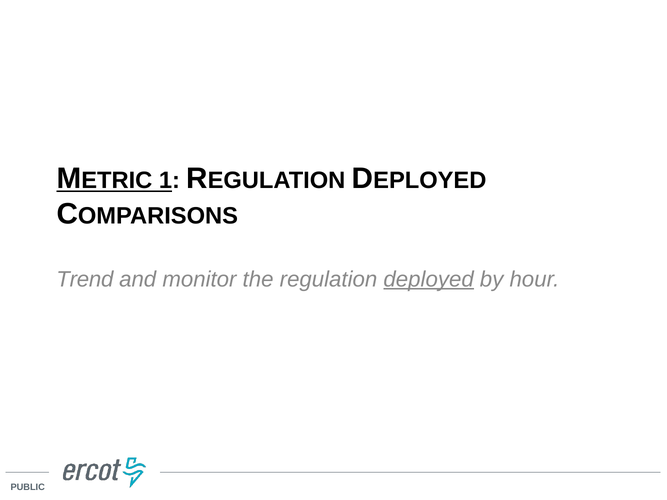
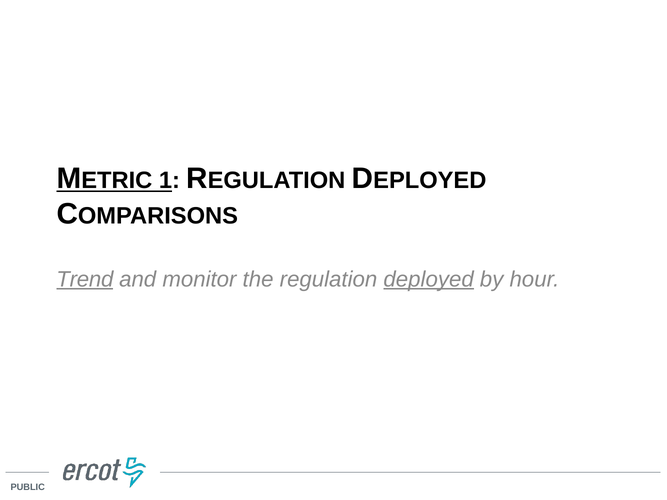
Trend underline: none -> present
